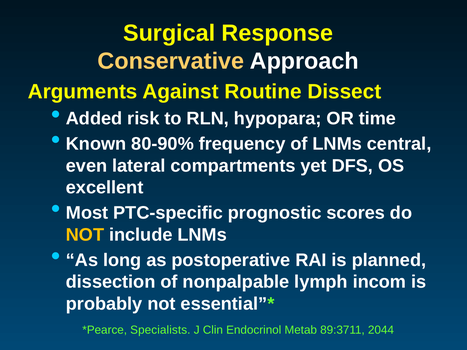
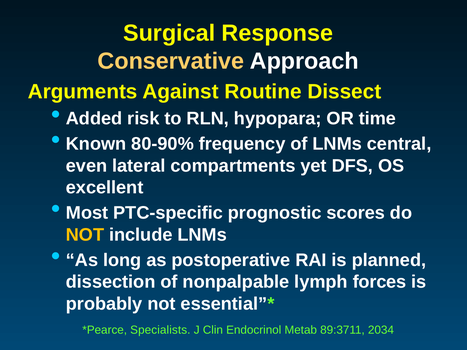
incom: incom -> forces
2044: 2044 -> 2034
